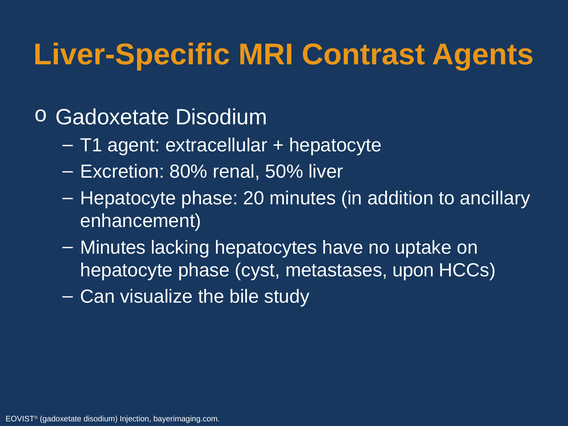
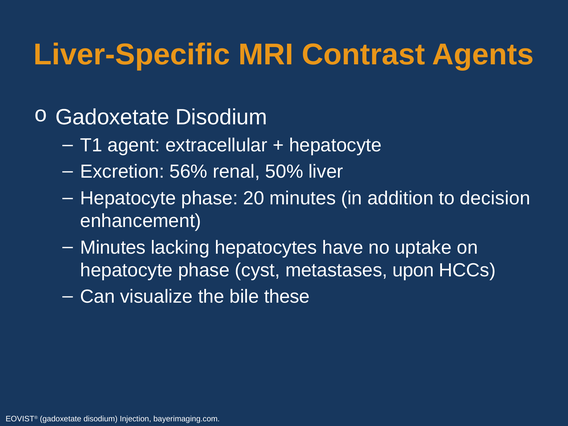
80%: 80% -> 56%
ancillary: ancillary -> decision
study: study -> these
